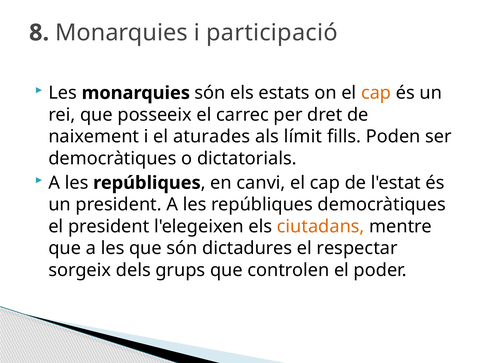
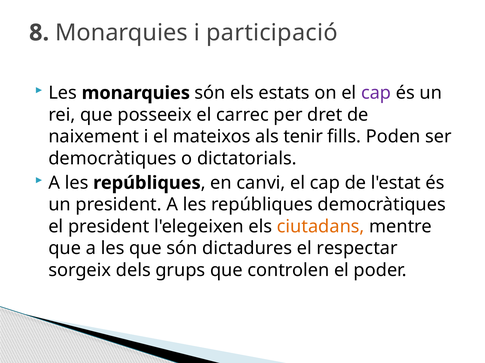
cap at (376, 93) colour: orange -> purple
aturades: aturades -> mateixos
límit: límit -> tenir
